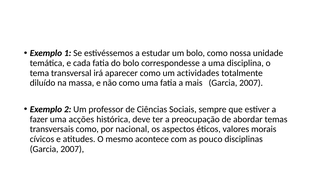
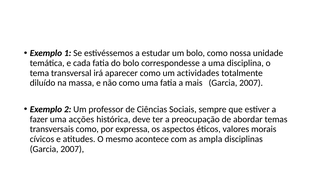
nacional: nacional -> expressa
pouco: pouco -> ampla
